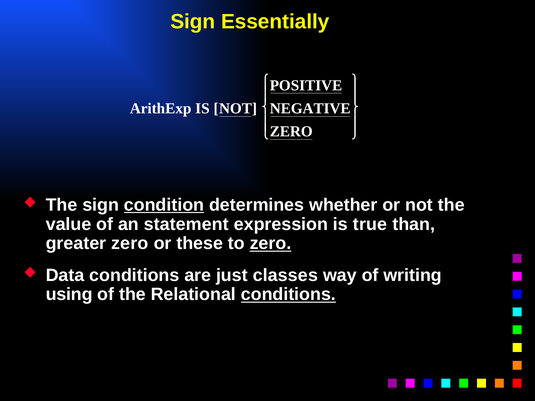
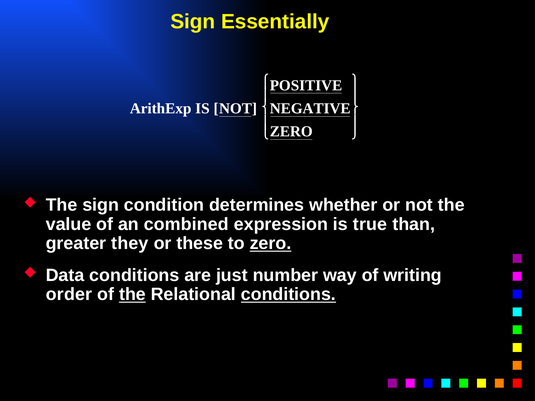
condition underline: present -> none
statement: statement -> combined
greater zero: zero -> they
classes: classes -> number
using: using -> order
the at (132, 295) underline: none -> present
